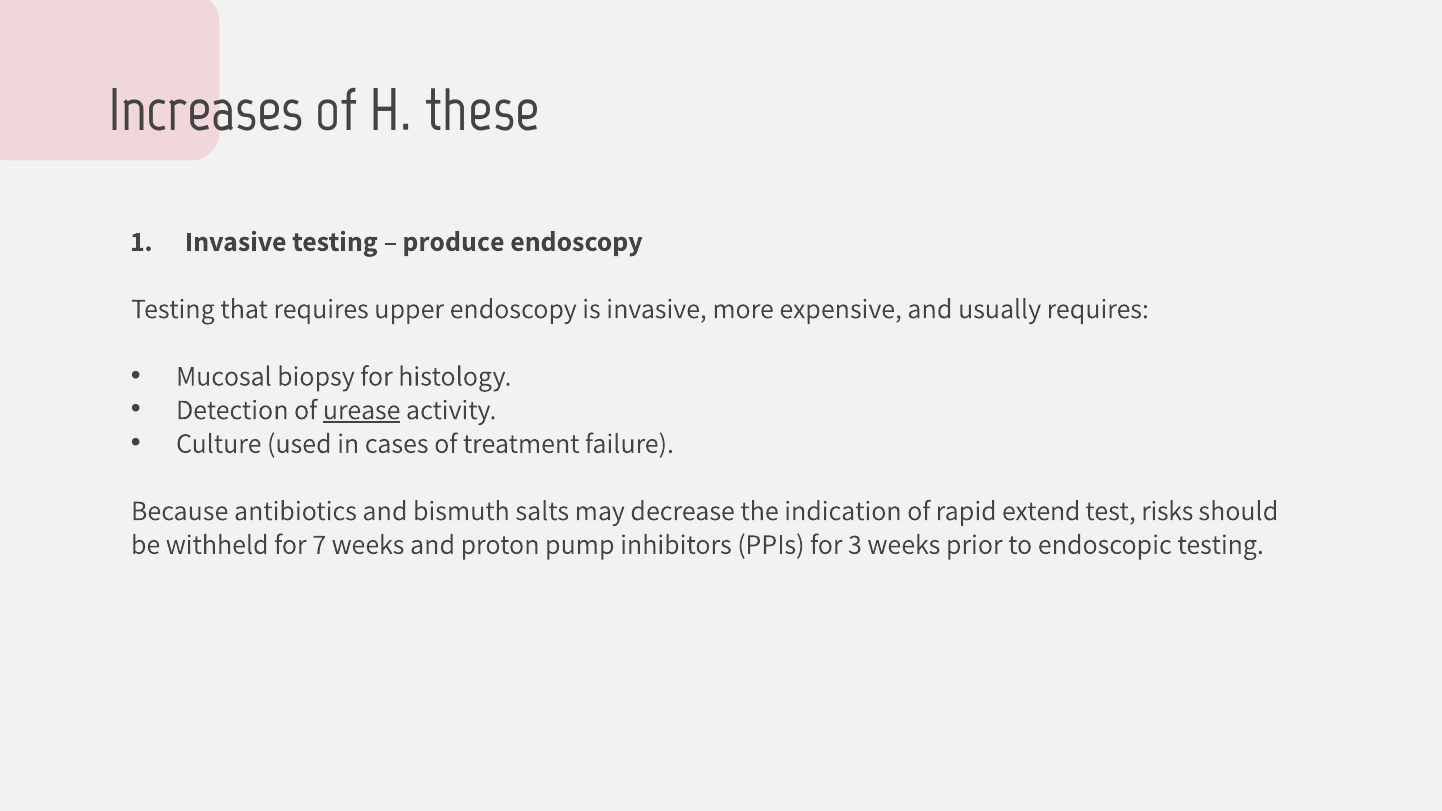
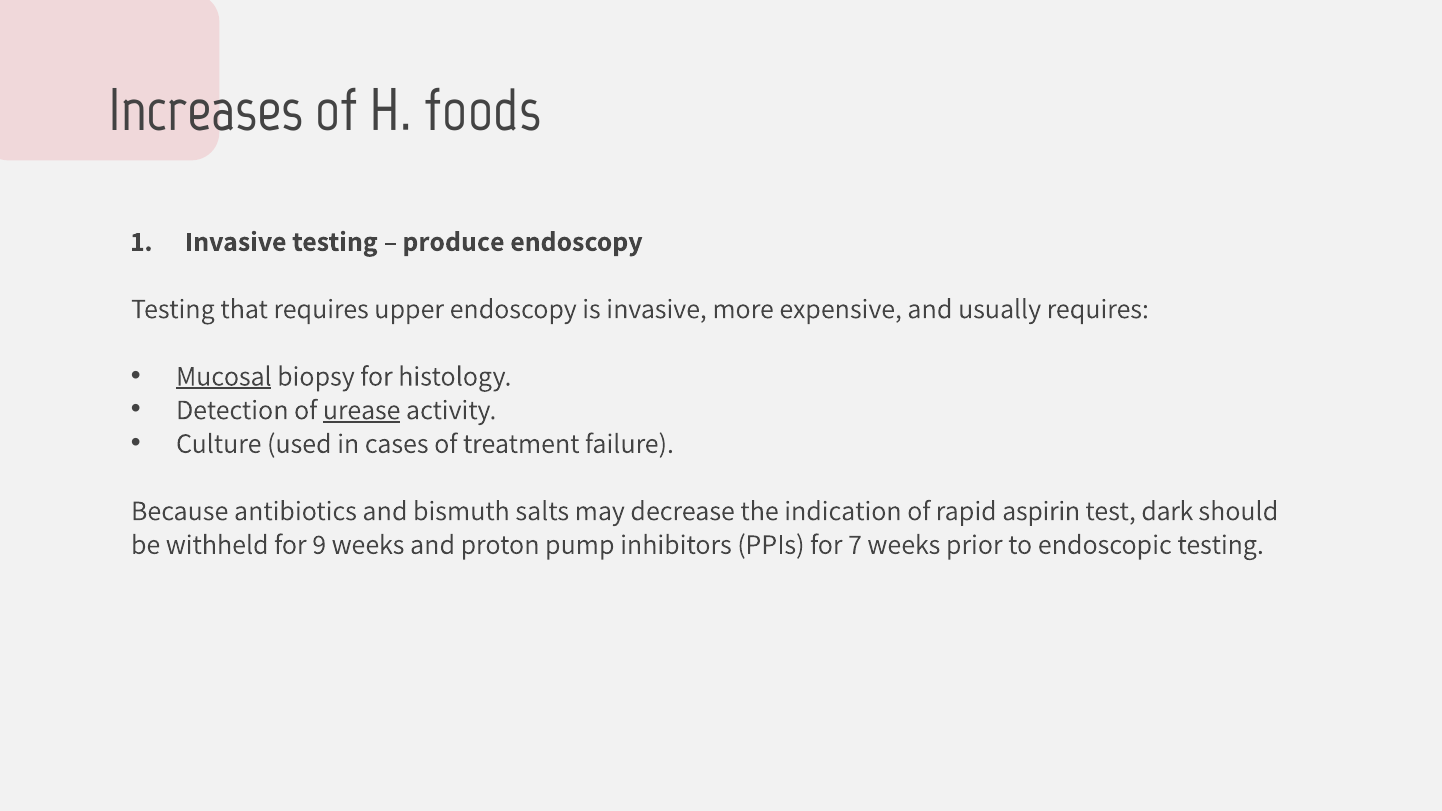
these: these -> foods
Mucosal underline: none -> present
extend: extend -> aspirin
risks: risks -> dark
7: 7 -> 9
3: 3 -> 7
